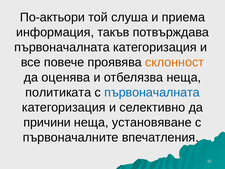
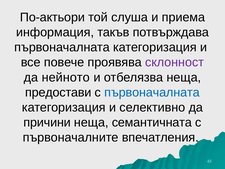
склонност colour: orange -> purple
оценява: оценява -> нейното
политиката: политиката -> предостави
установяване: установяване -> семантичната
